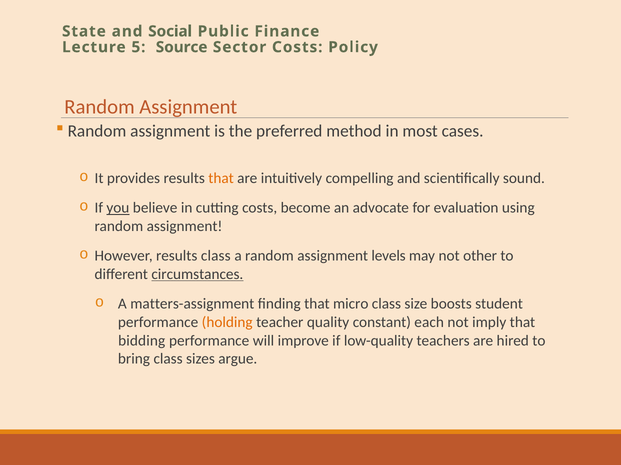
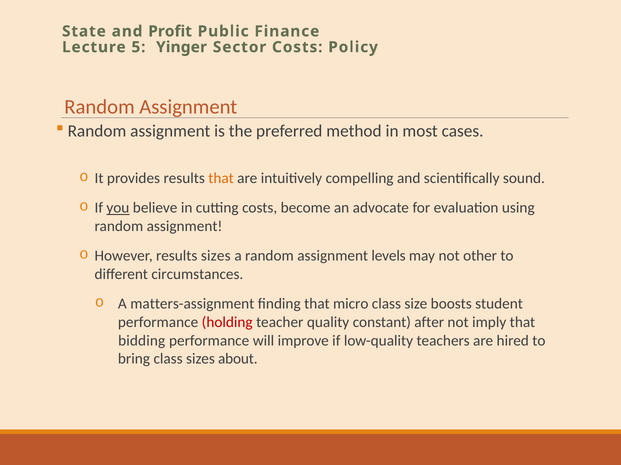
Social: Social -> Profit
Source: Source -> Yinger
results class: class -> sizes
circumstances underline: present -> none
holding colour: orange -> red
each: each -> after
argue: argue -> about
